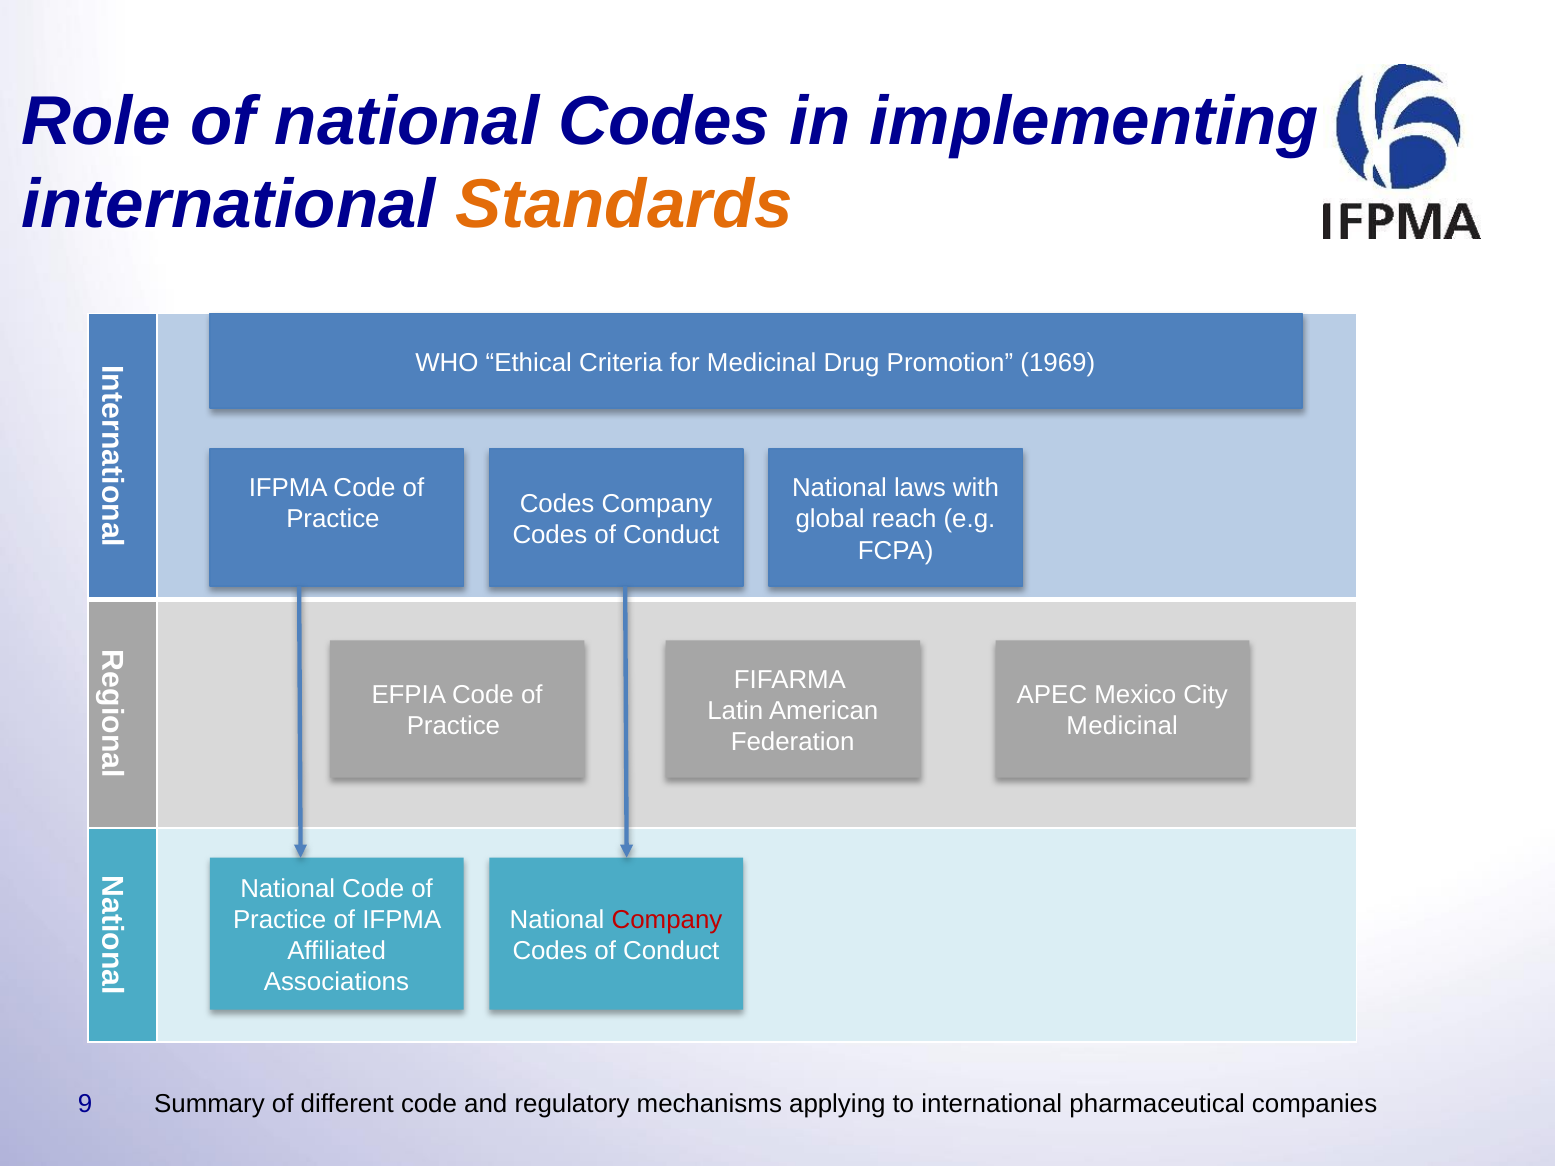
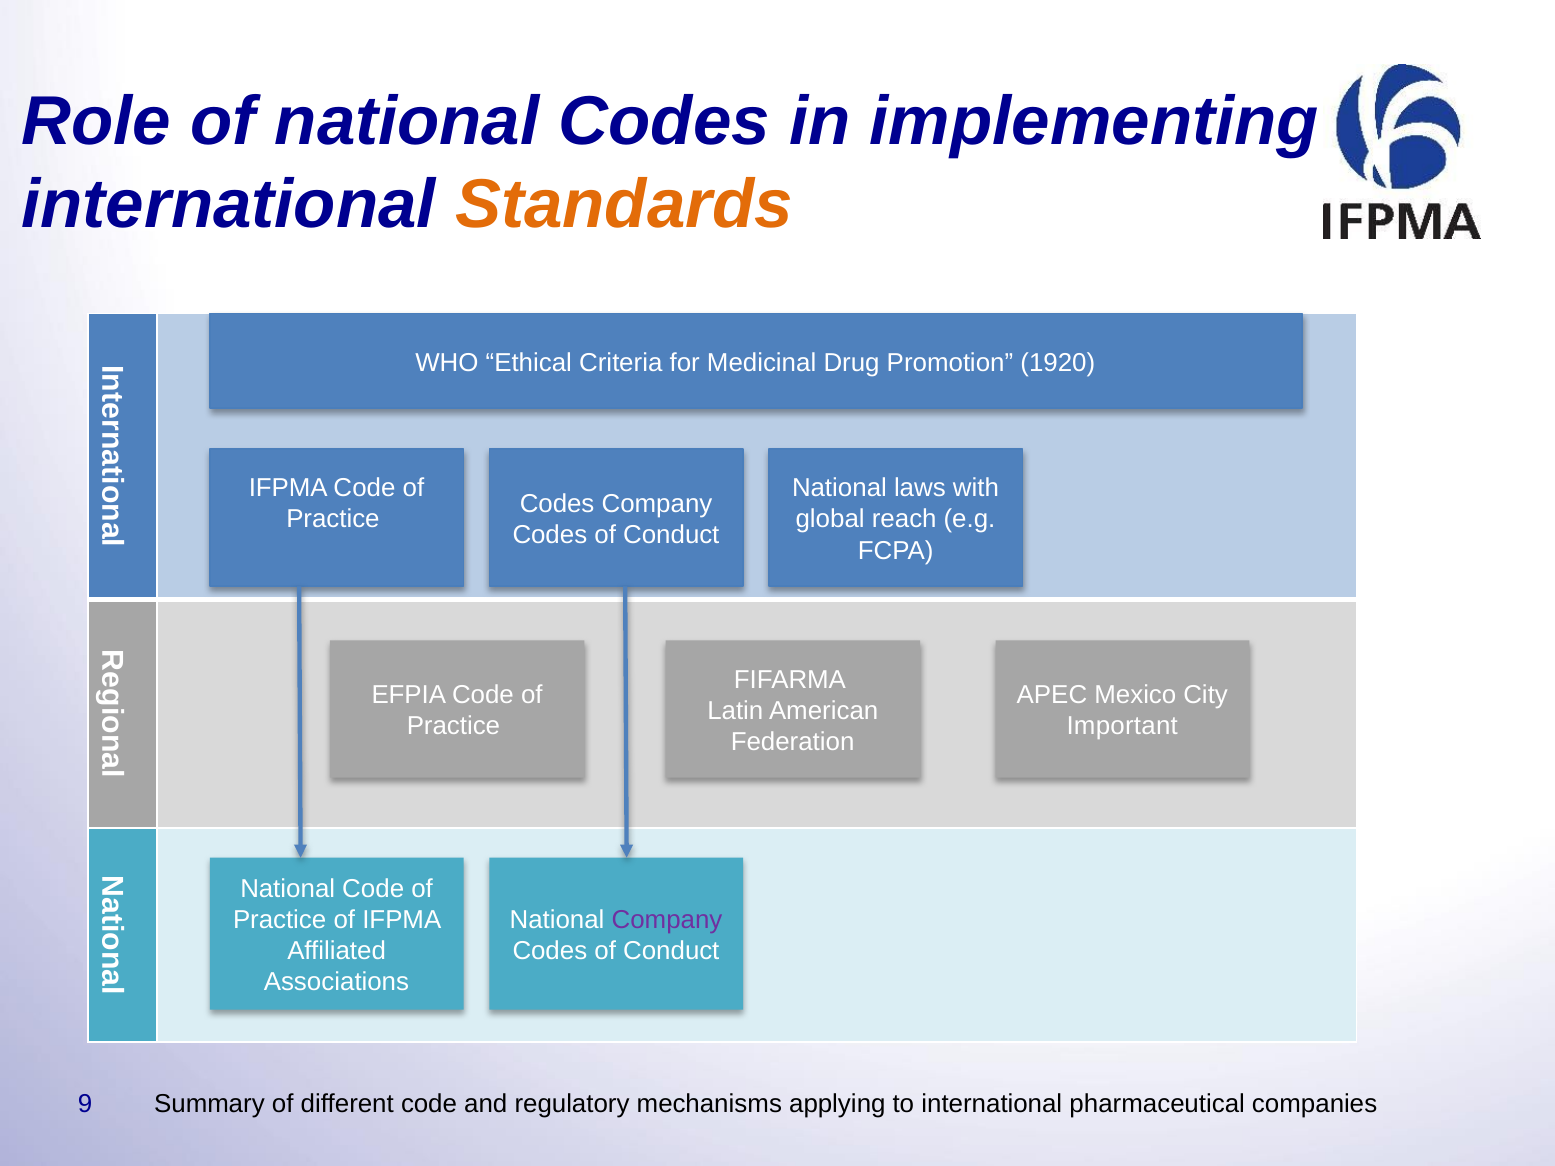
1969: 1969 -> 1920
Medicinal at (1122, 726): Medicinal -> Important
Company at (667, 920) colour: red -> purple
